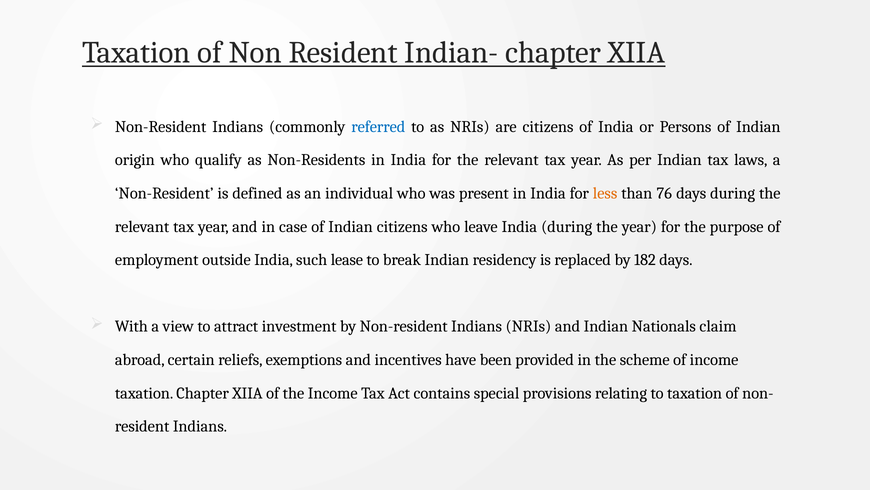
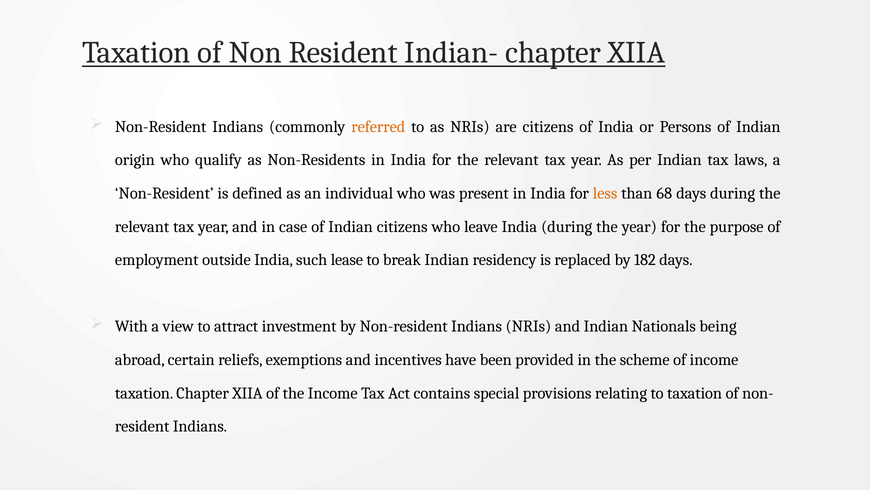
referred colour: blue -> orange
76: 76 -> 68
claim: claim -> being
